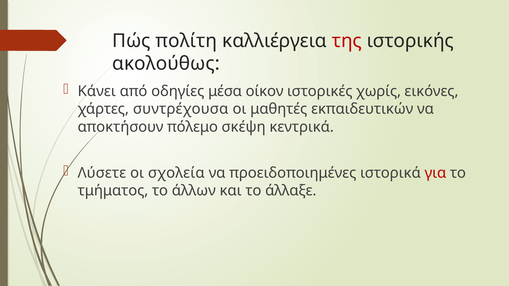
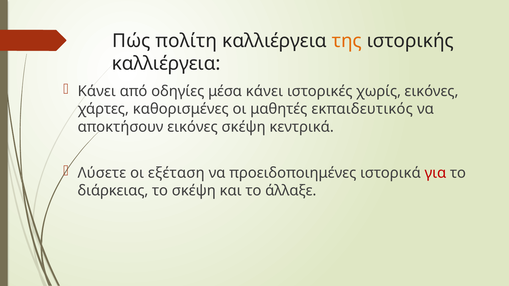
της colour: red -> orange
ακολούθως at (166, 64): ακολούθως -> καλλιέργεια
μέσα οίκον: οίκον -> κάνει
συντρέχουσα: συντρέχουσα -> καθορισμένες
εκπαιδευτικών: εκπαιδευτικών -> εκπαιδευτικός
αποκτήσουν πόλεμο: πόλεμο -> εικόνες
σχολεία: σχολεία -> εξέταση
τμήματος: τμήματος -> διάρκειας
το άλλων: άλλων -> σκέψη
